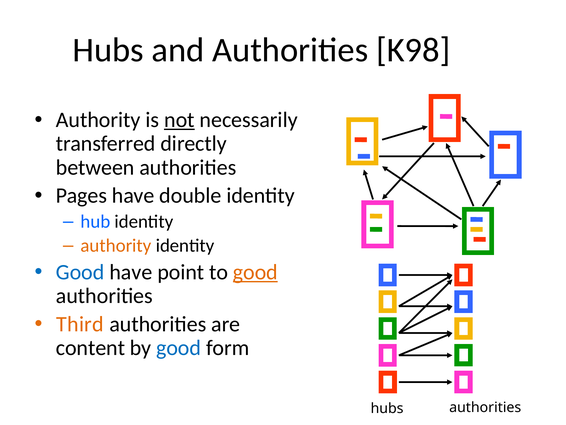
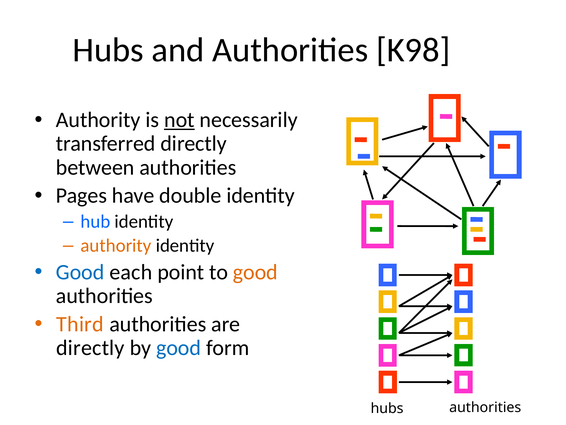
Good have: have -> each
good at (255, 272) underline: present -> none
content at (90, 347): content -> directly
